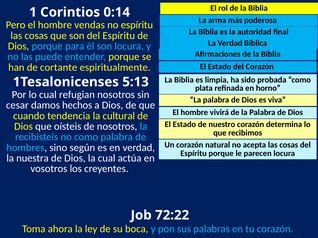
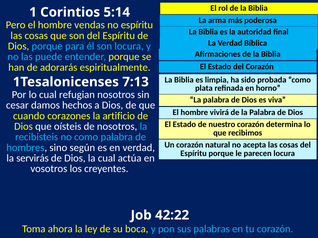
0:14: 0:14 -> 5:14
cortante: cortante -> adorarás
5:13: 5:13 -> 7:13
tendencia: tendencia -> corazones
cultural: cultural -> artificio
nuestra: nuestra -> servirás
72:22: 72:22 -> 42:22
